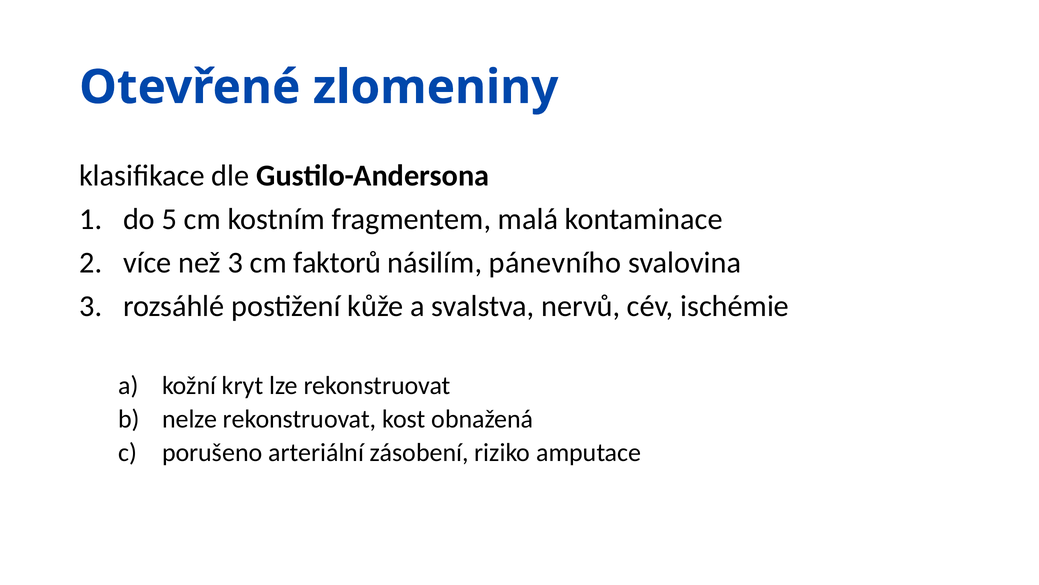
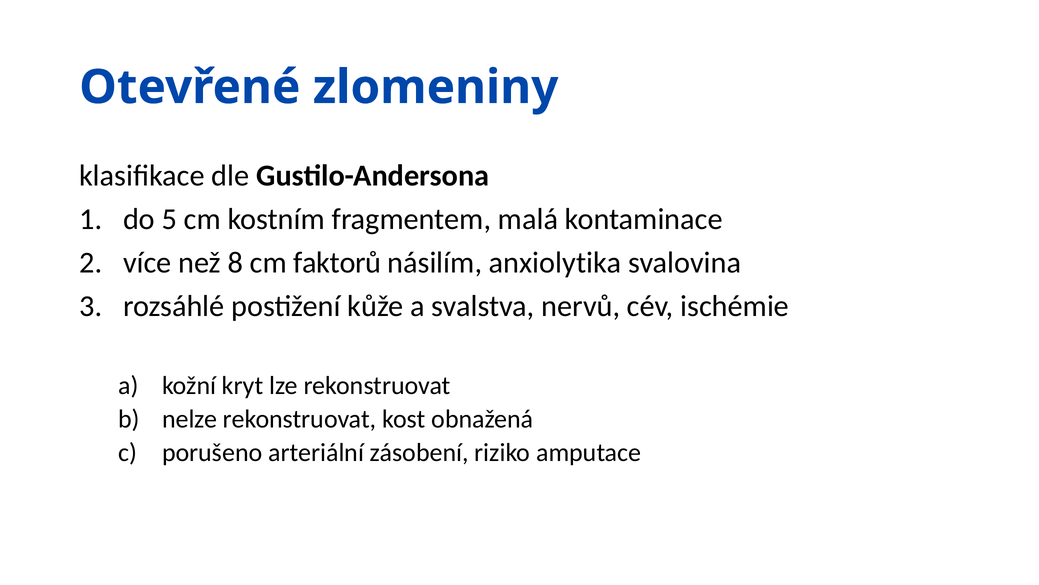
než 3: 3 -> 8
pánevního: pánevního -> anxiolytika
